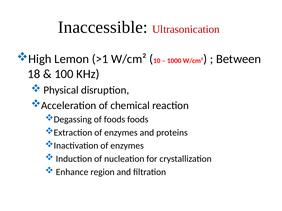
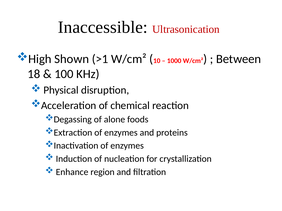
Lemon: Lemon -> Shown
of foods: foods -> alone
